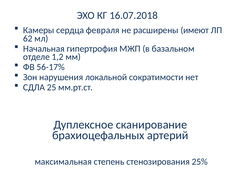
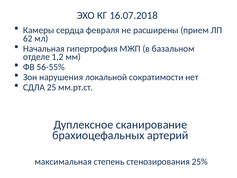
имеют: имеют -> прием
56-17%: 56-17% -> 56-55%
